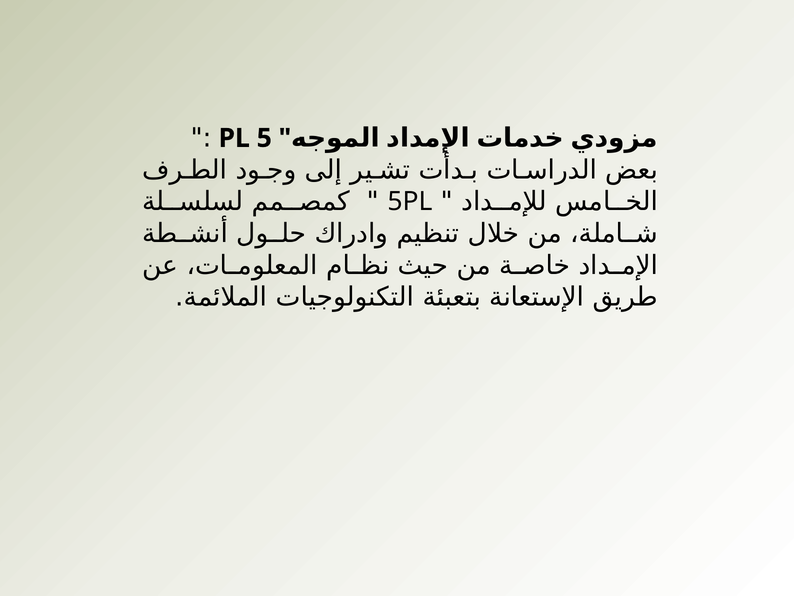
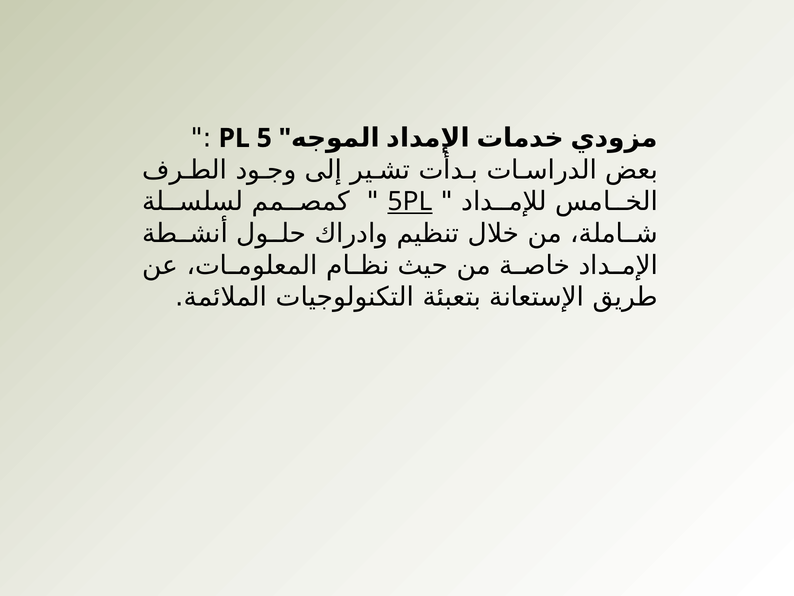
5PL underline: none -> present
